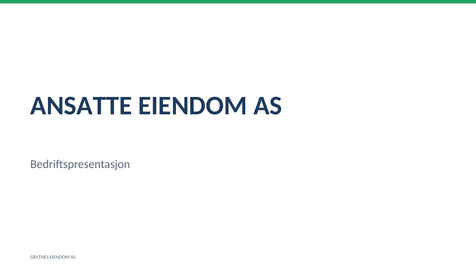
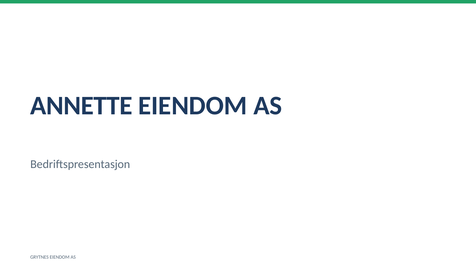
ANSATTE: ANSATTE -> ANNETTE
